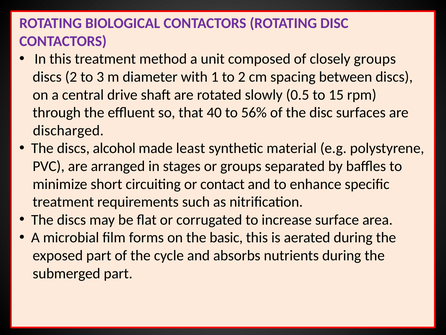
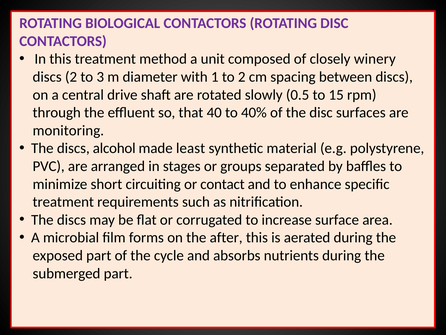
closely groups: groups -> winery
56%: 56% -> 40%
discharged: discharged -> monitoring
basic: basic -> after
